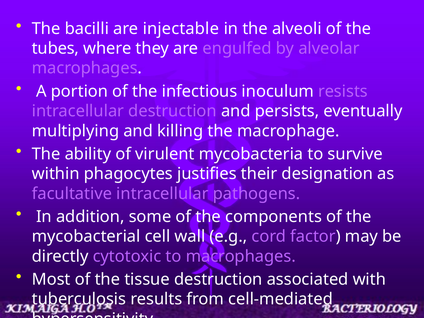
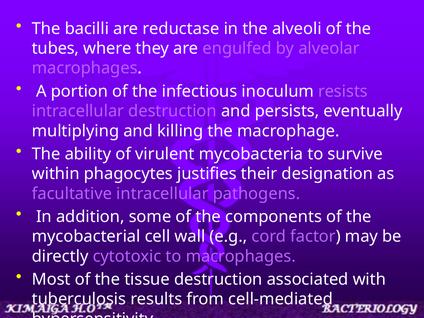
injectable: injectable -> reductase
